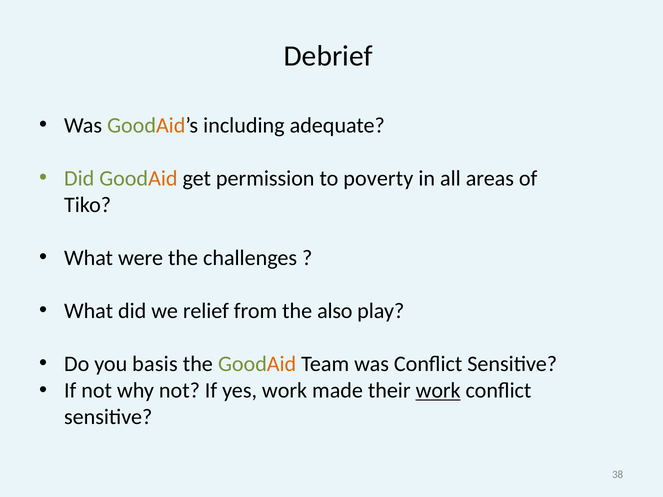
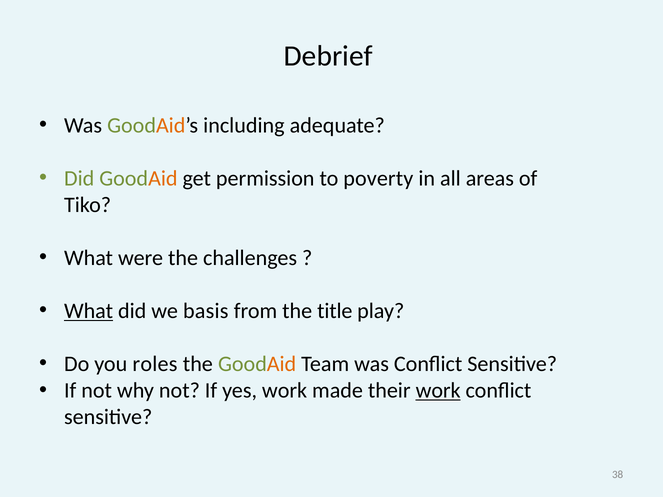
What at (89, 311) underline: none -> present
relief: relief -> basis
also: also -> title
basis: basis -> roles
